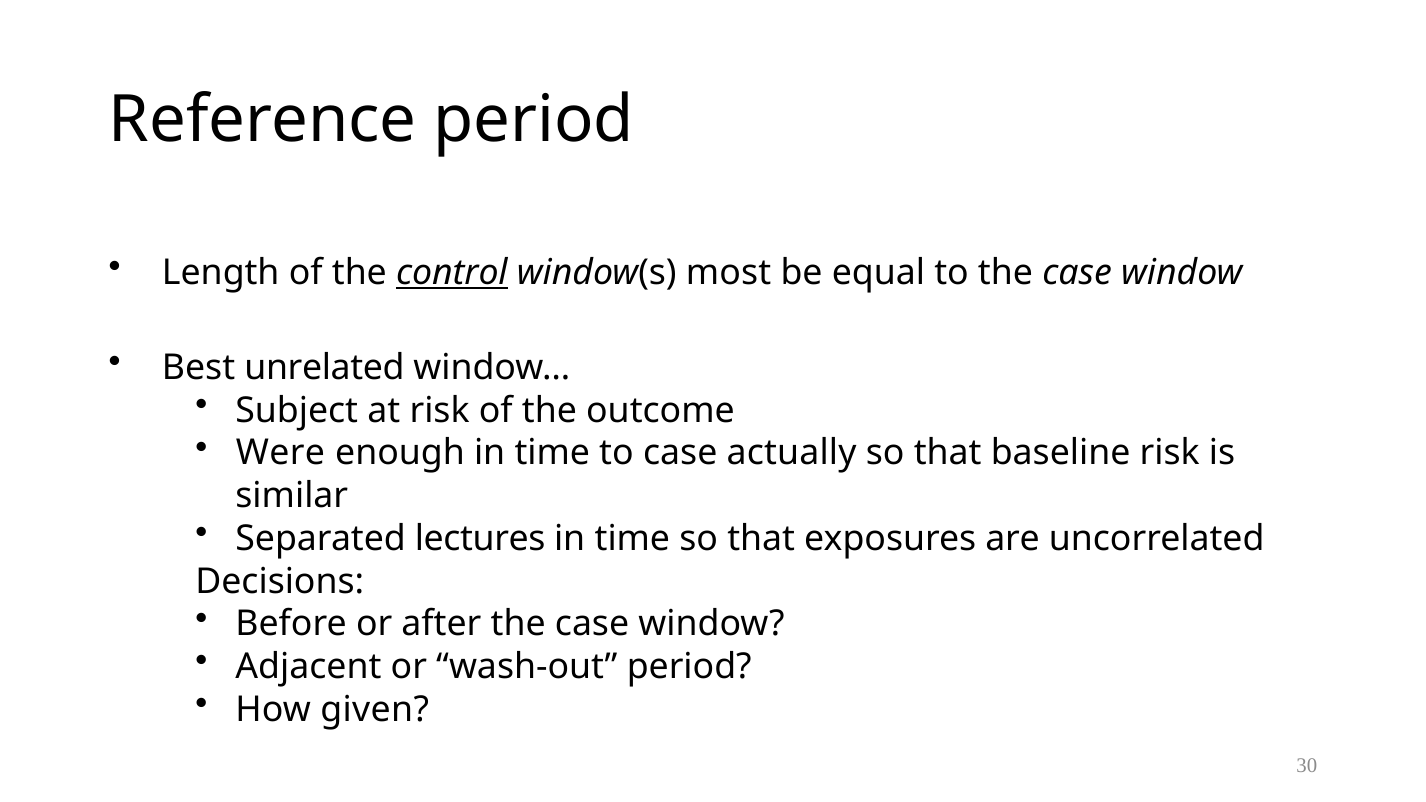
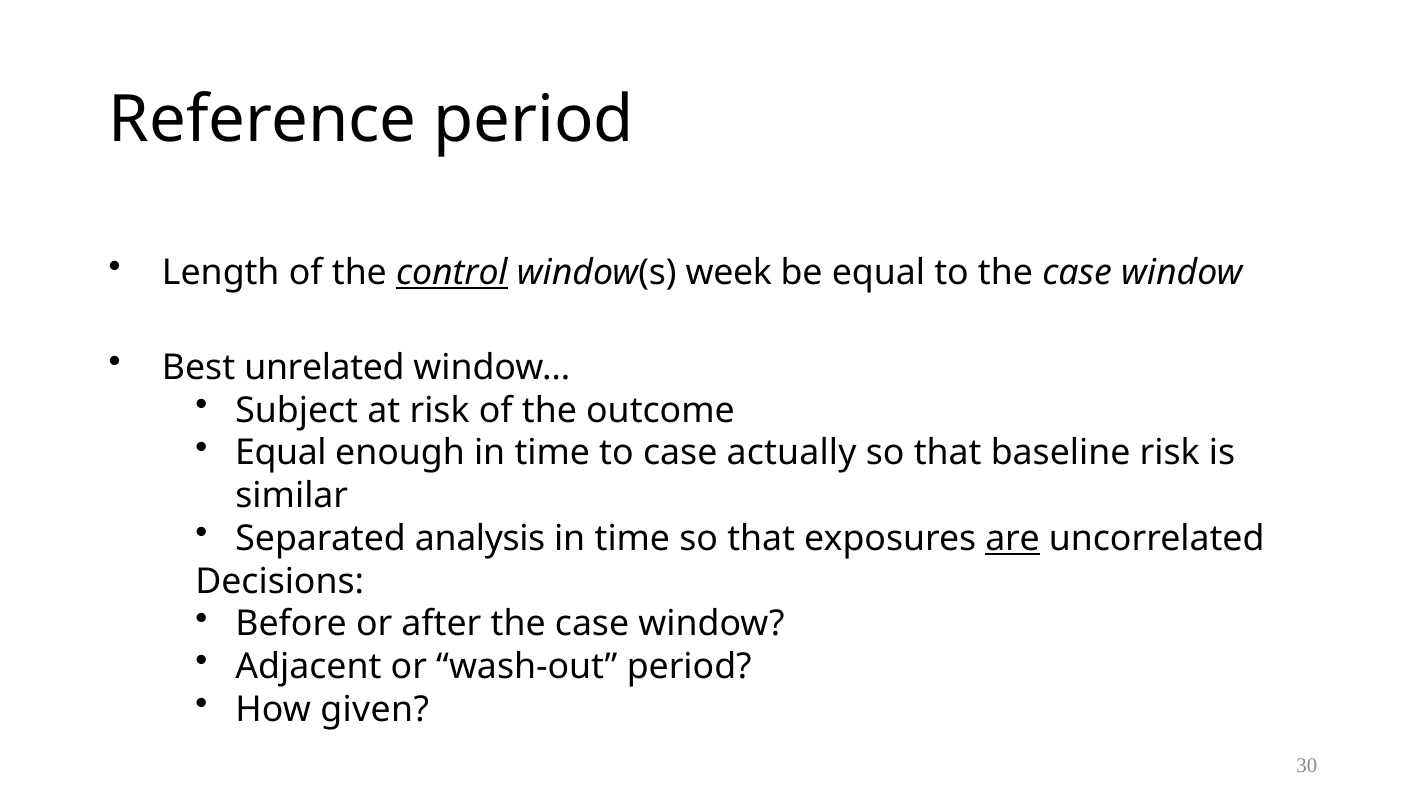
most: most -> week
Were at (281, 453): Were -> Equal
lectures: lectures -> analysis
are underline: none -> present
